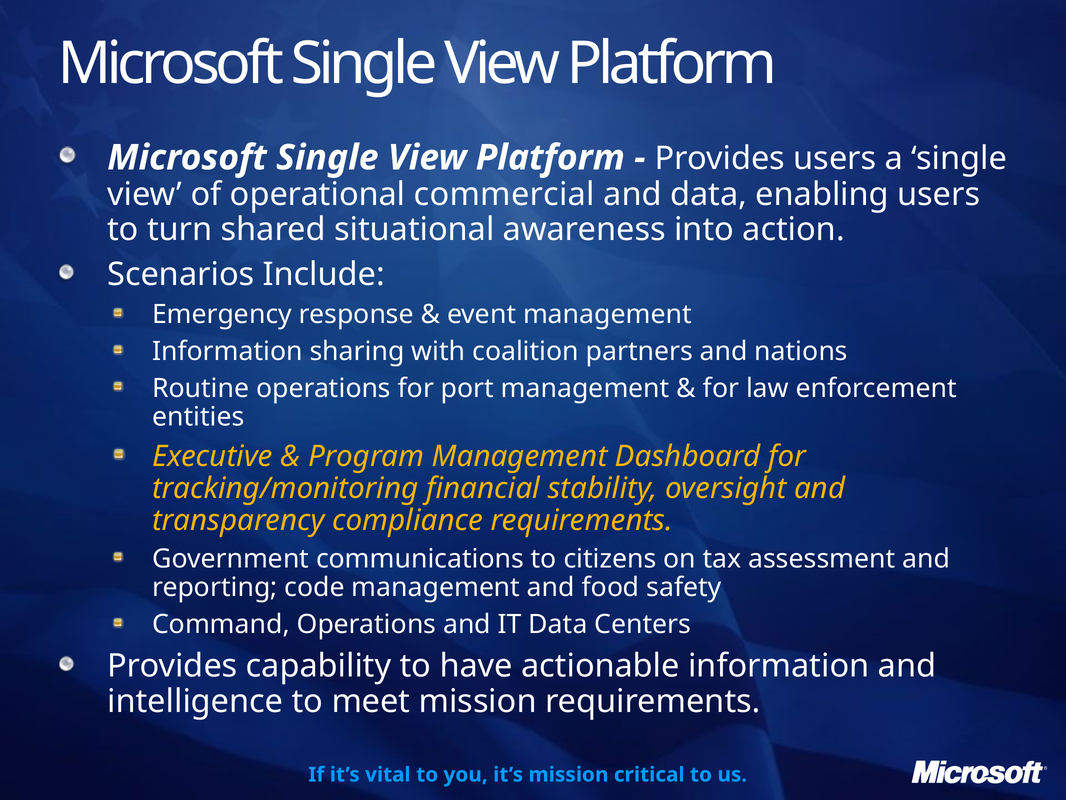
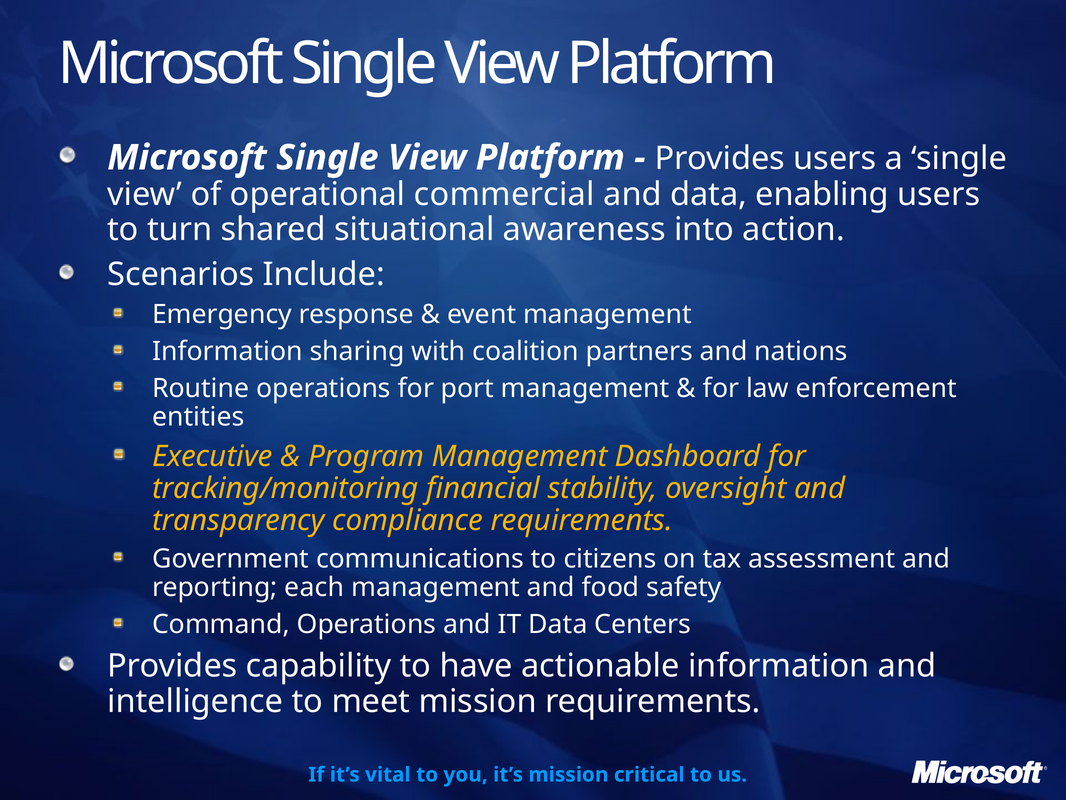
code: code -> each
